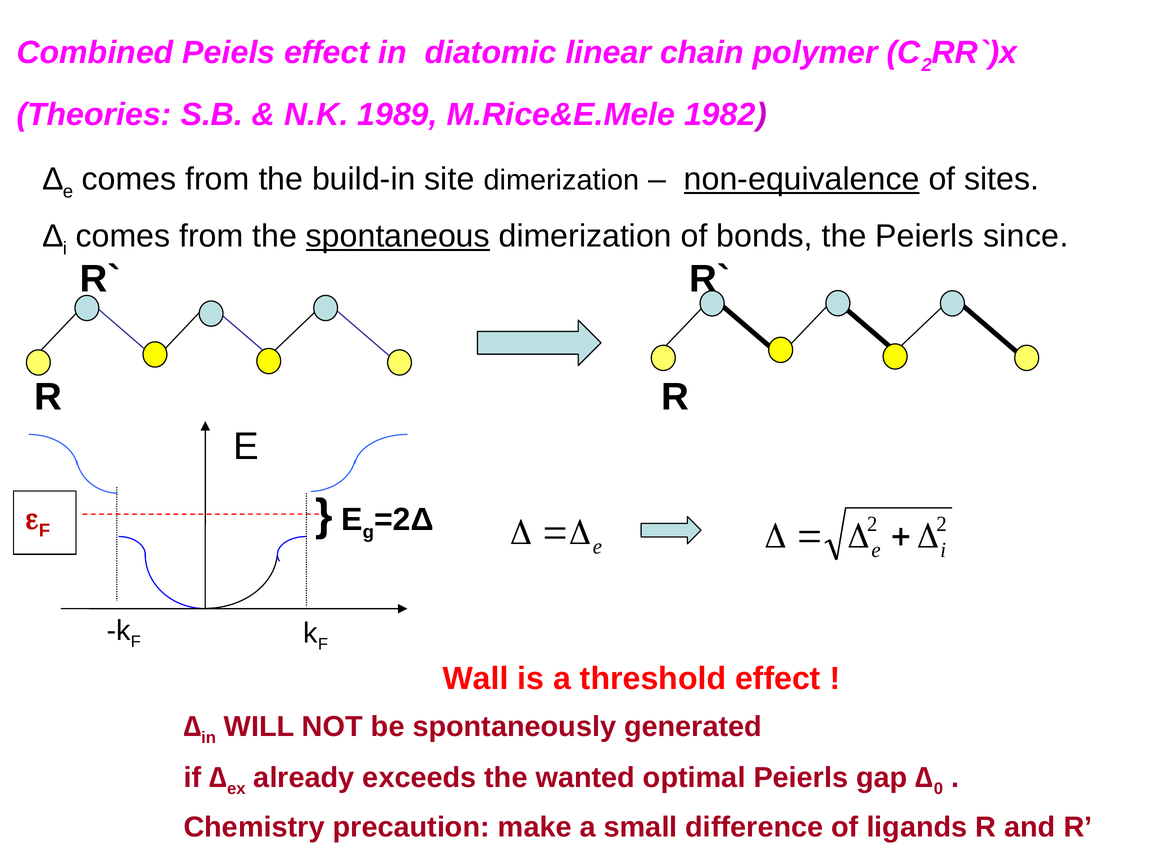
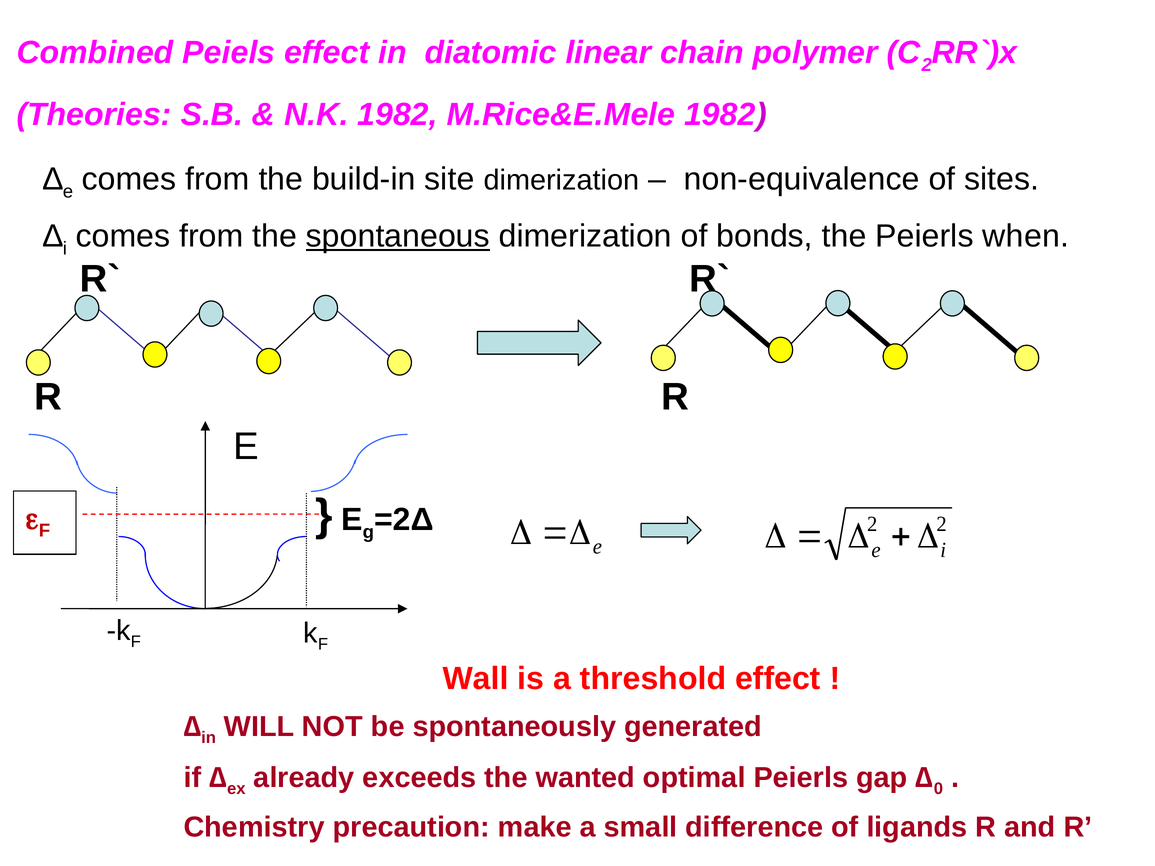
N.K 1989: 1989 -> 1982
non-equivalence underline: present -> none
since: since -> when
